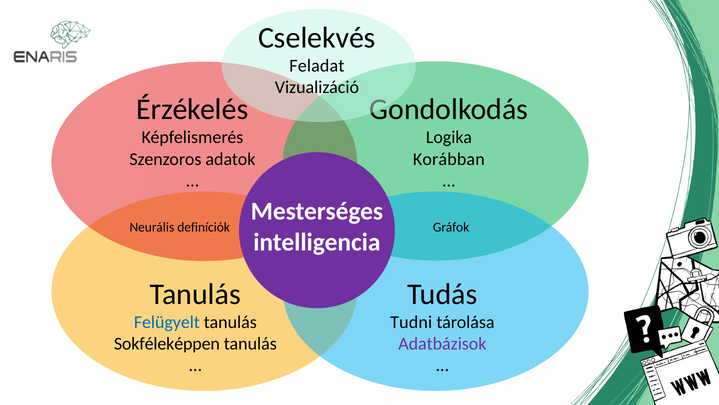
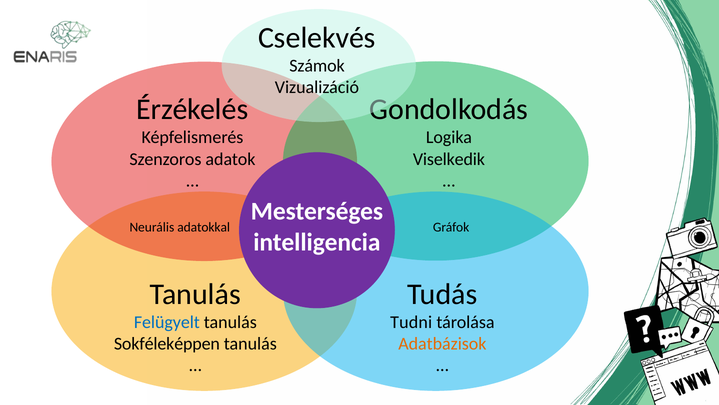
Feladat: Feladat -> Számok
Korábban: Korábban -> Viselkedik
definíciók: definíciók -> adatokkal
Adatbázisok colour: purple -> orange
